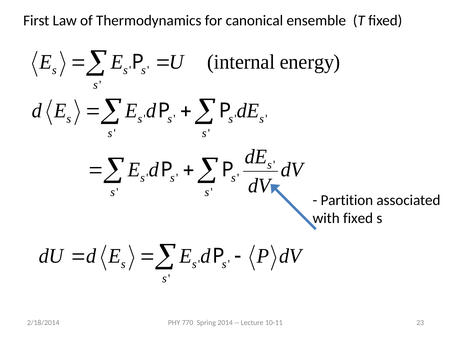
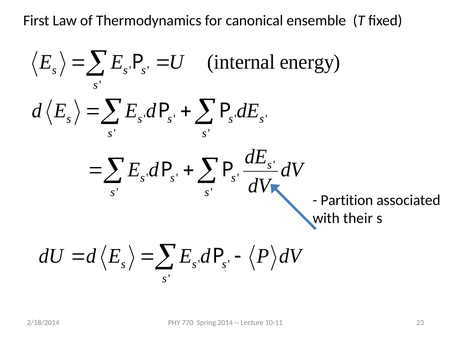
fixed at (358, 218): fixed -> their
